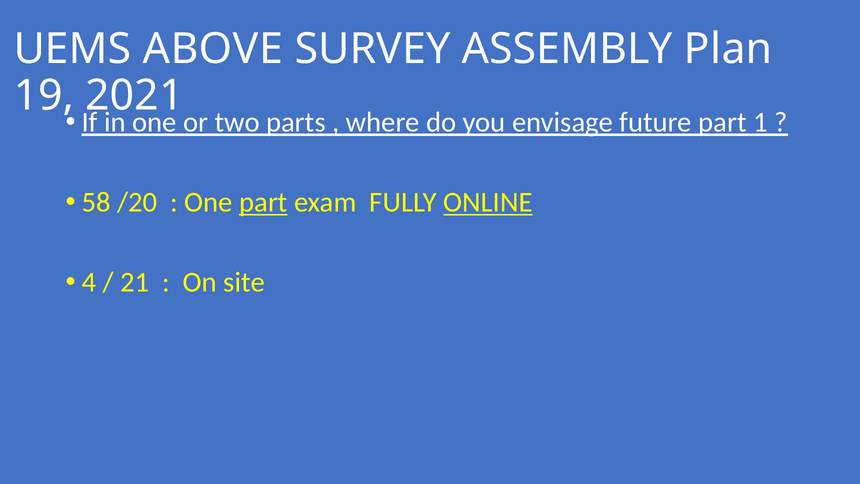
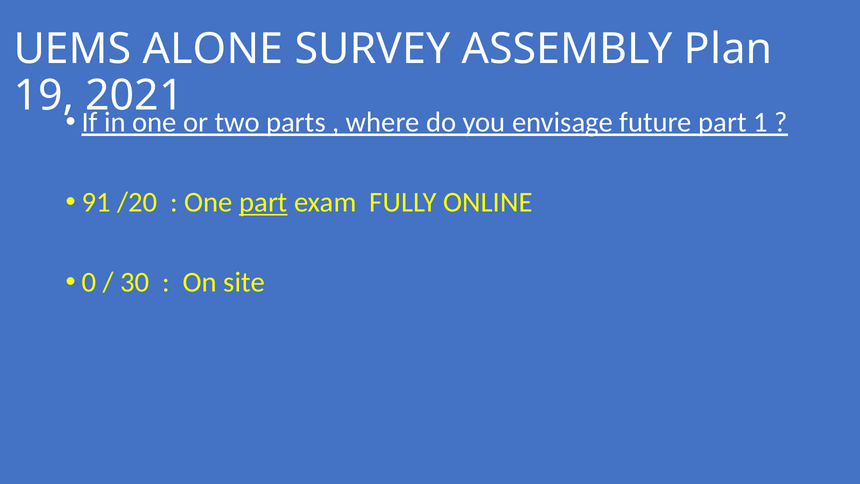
ABOVE: ABOVE -> ALONE
58: 58 -> 91
ONLINE underline: present -> none
4: 4 -> 0
21: 21 -> 30
